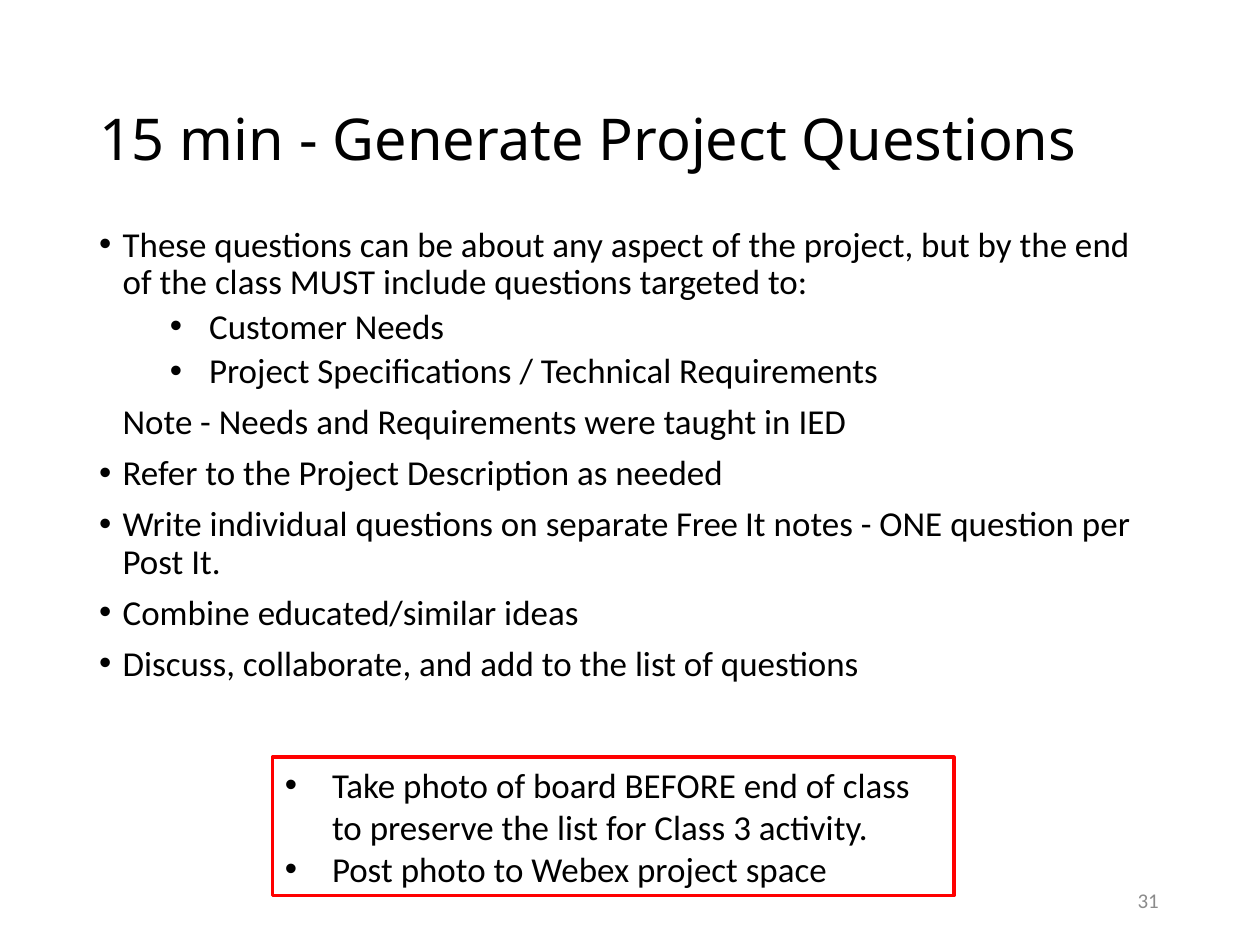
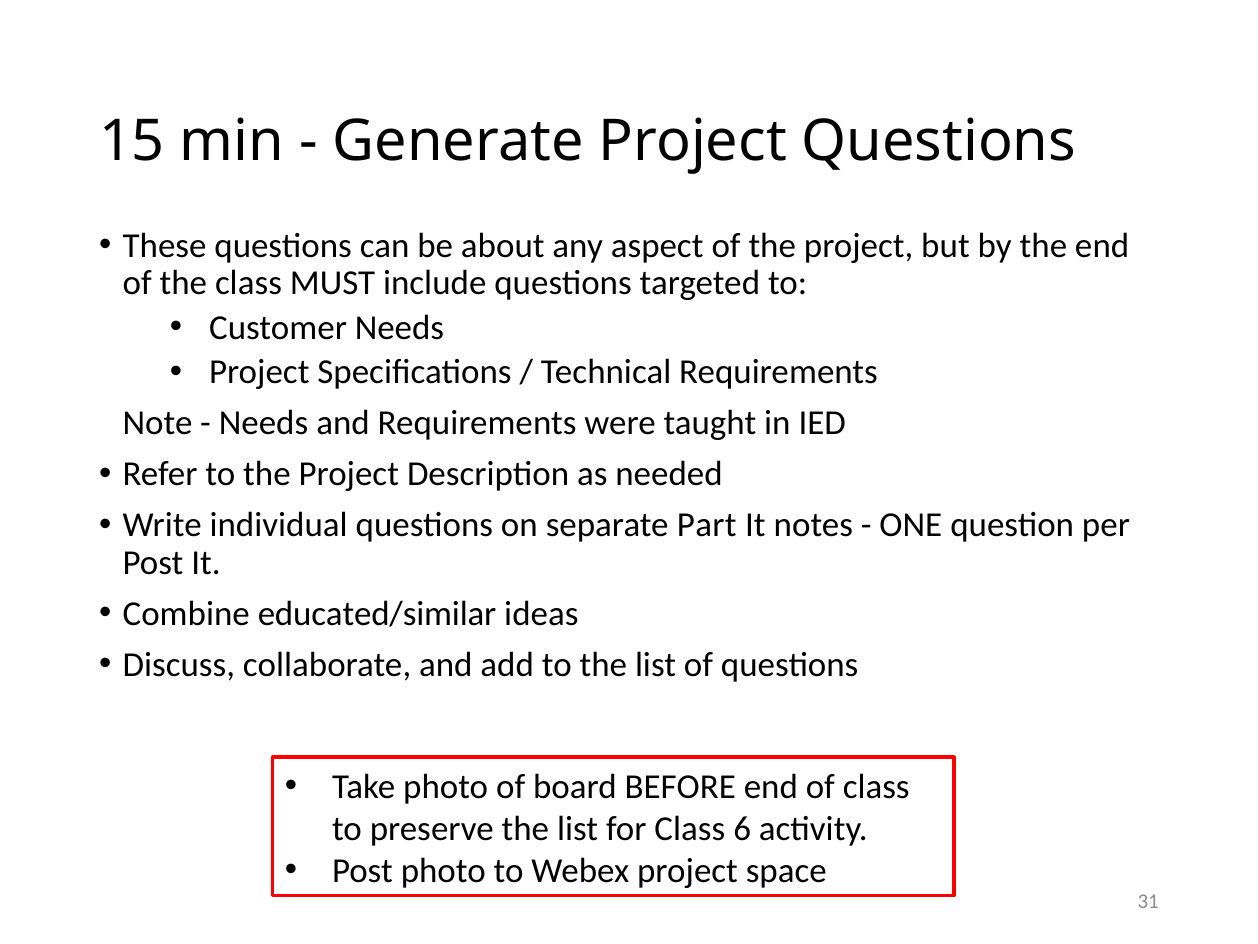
Free: Free -> Part
3: 3 -> 6
